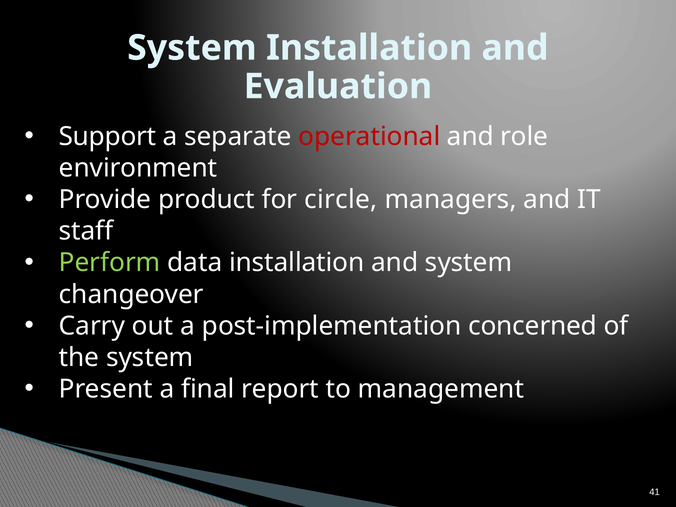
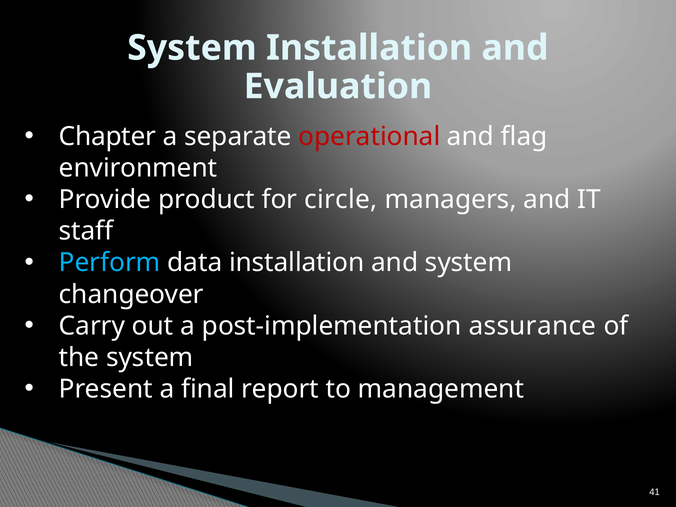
Support: Support -> Chapter
role: role -> flag
Perform colour: light green -> light blue
concerned: concerned -> assurance
